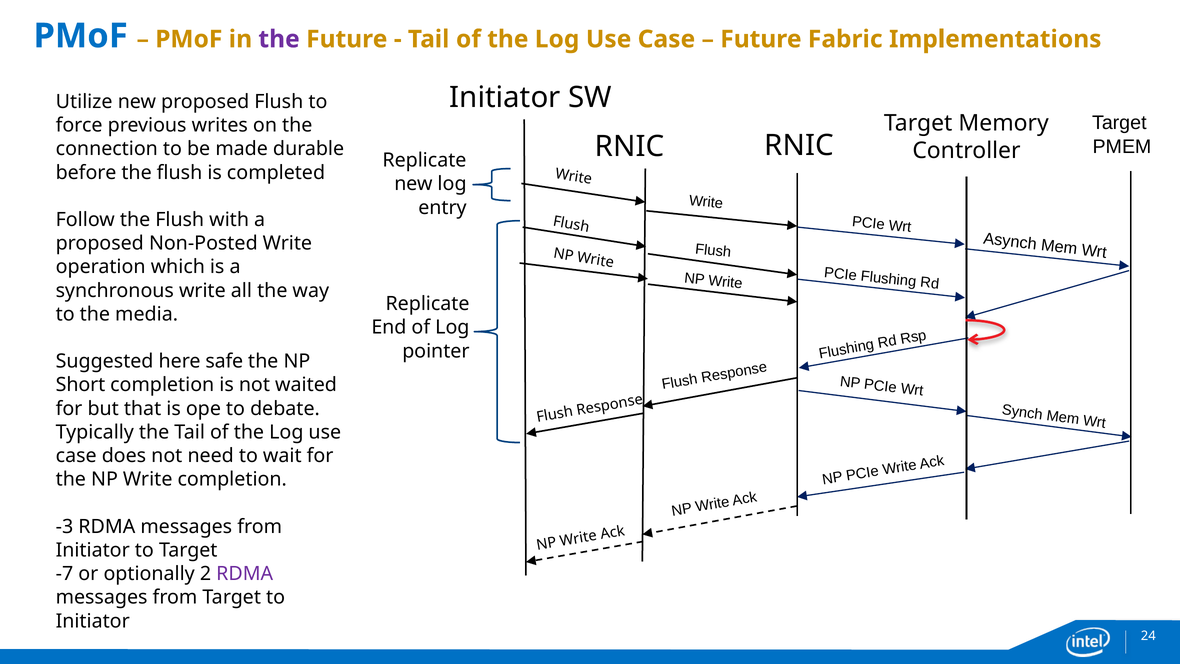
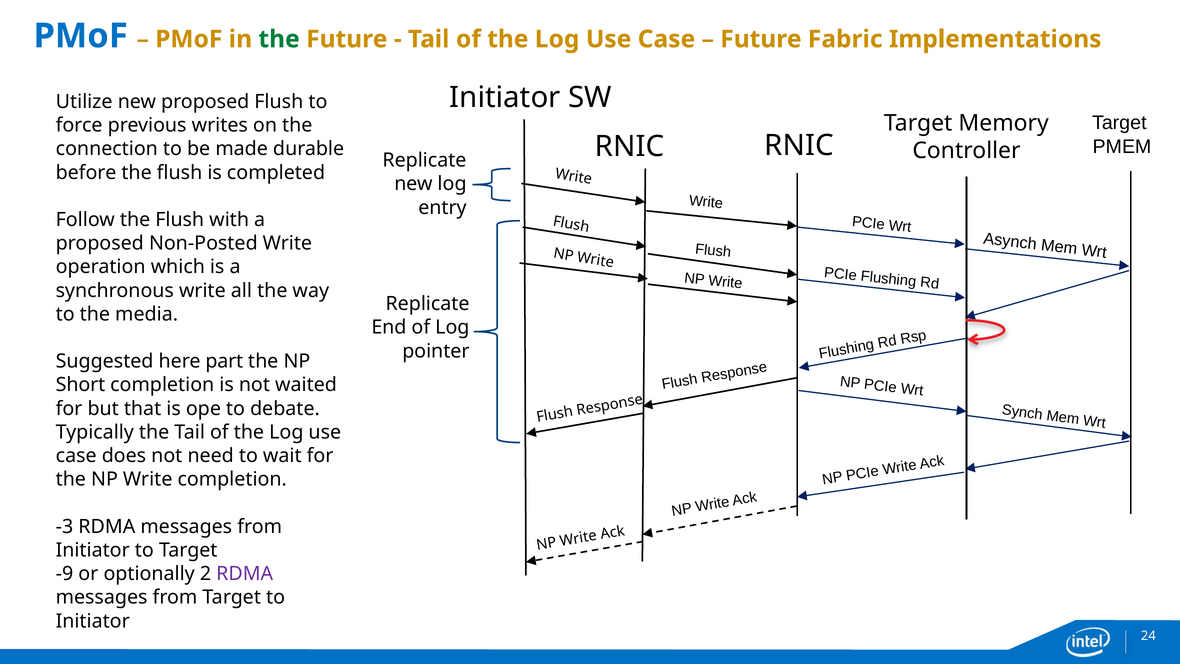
the at (279, 39) colour: purple -> green
safe: safe -> part
-7: -7 -> -9
